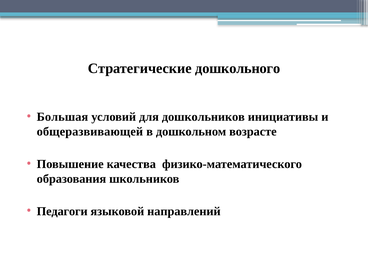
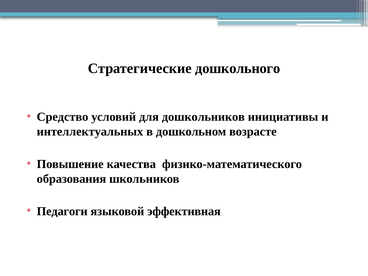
Большая: Большая -> Средство
общеразвивающей: общеразвивающей -> интеллектуальных
направлений: направлений -> эффективная
